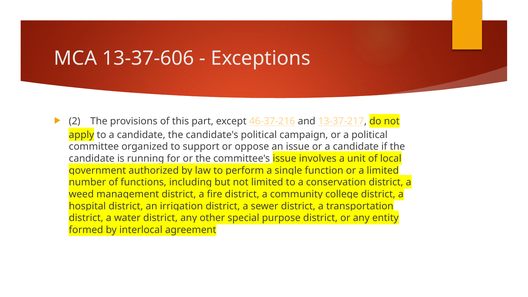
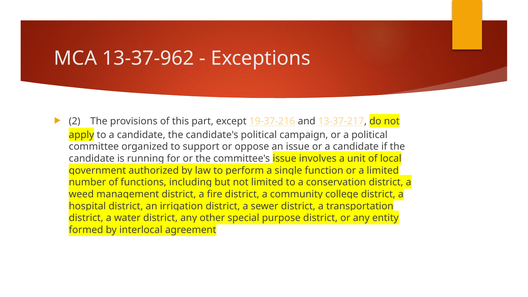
13-37-606: 13-37-606 -> 13-37-962
46-37-216: 46-37-216 -> 19-37-216
